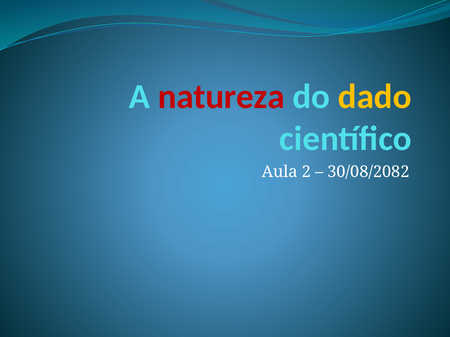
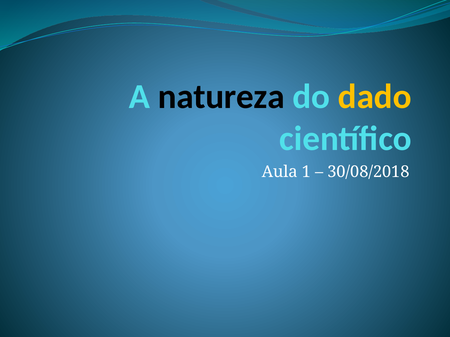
natureza colour: red -> black
2: 2 -> 1
30/08/2082: 30/08/2082 -> 30/08/2018
